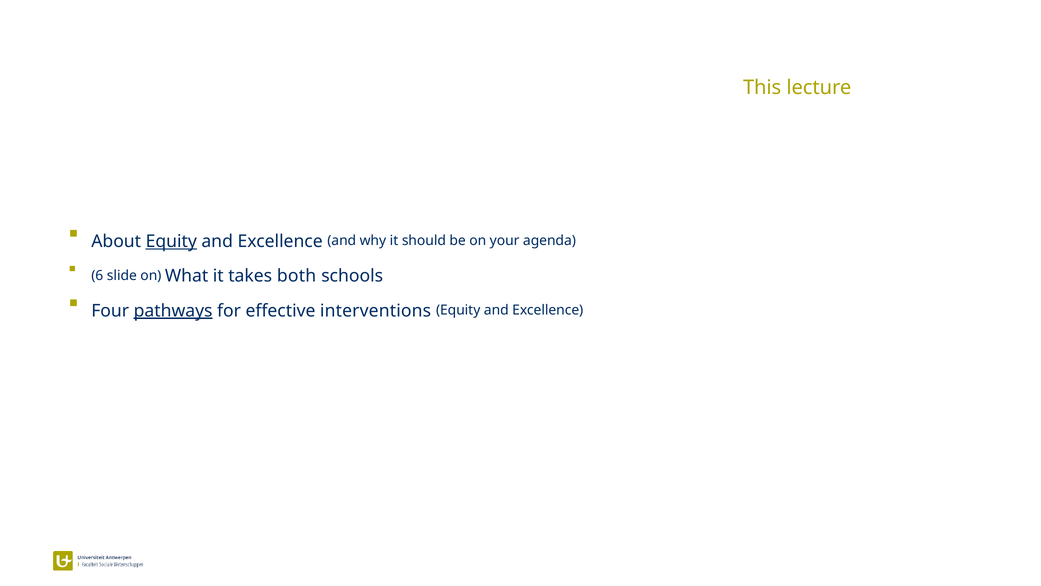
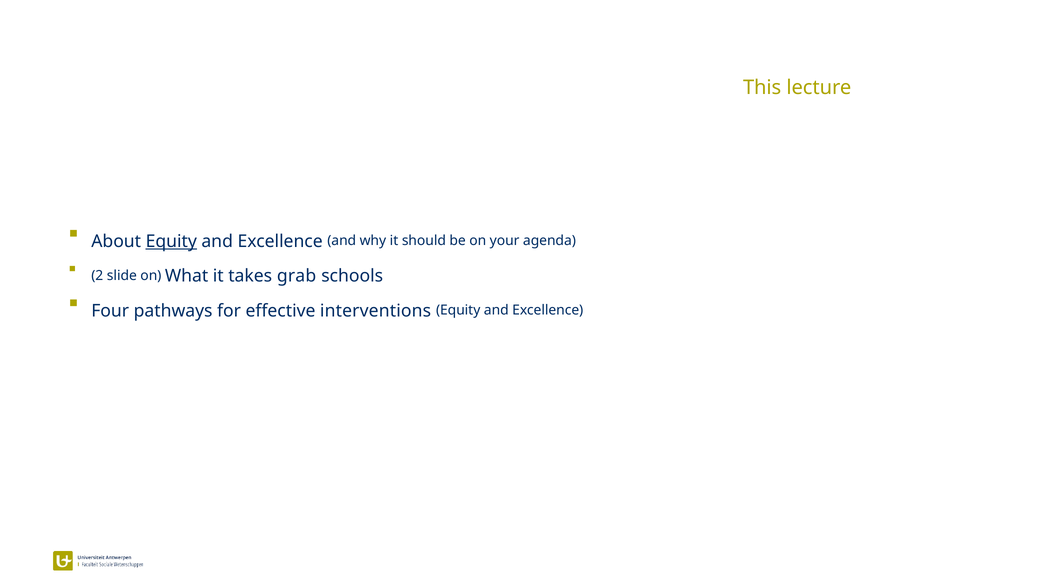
6: 6 -> 2
both: both -> grab
pathways underline: present -> none
